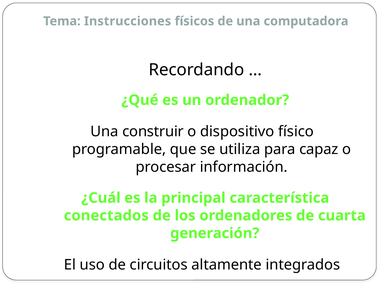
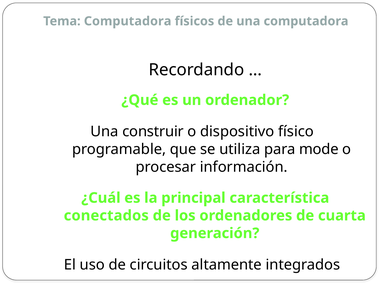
Tema Instrucciones: Instrucciones -> Computadora
capaz: capaz -> mode
